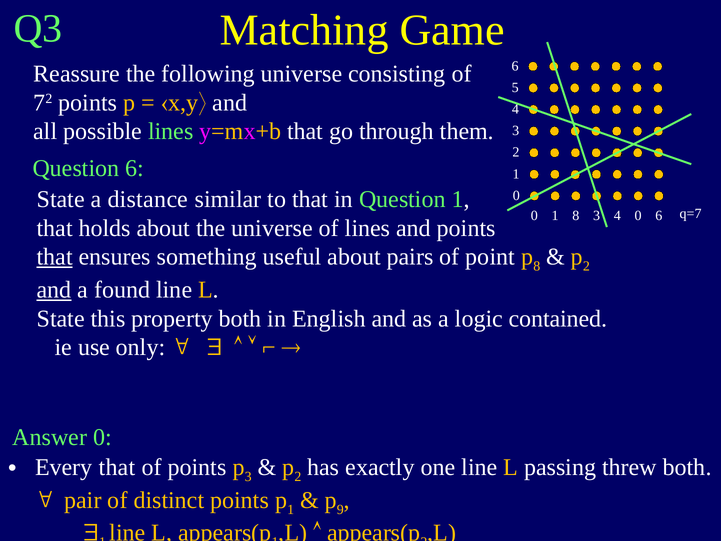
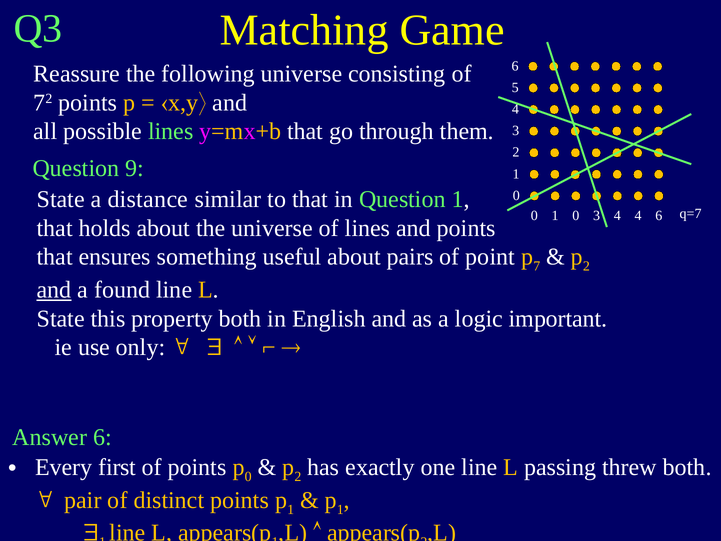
Question 6: 6 -> 9
1 8: 8 -> 0
4 0: 0 -> 4
that at (55, 257) underline: present -> none
p 8: 8 -> 7
contained: contained -> important
Answer 0: 0 -> 6
Every that: that -> first
p 3: 3 -> 0
9 at (340, 509): 9 -> 1
